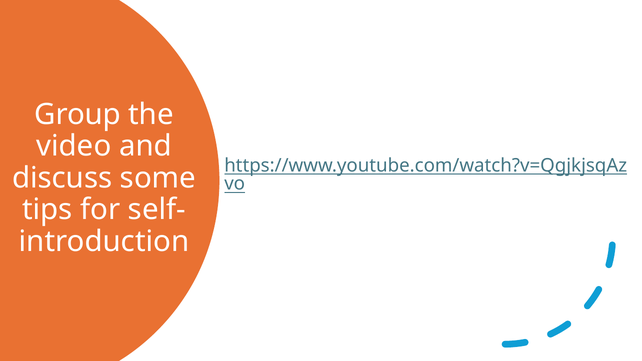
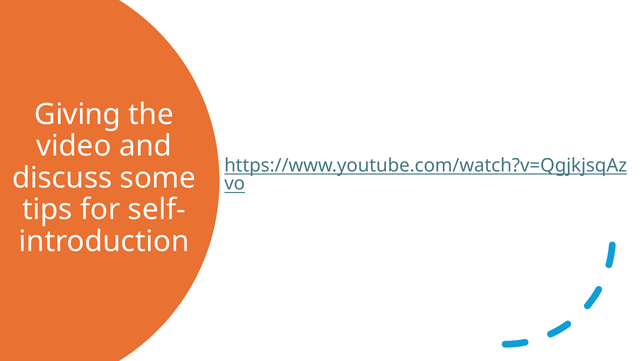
Group: Group -> Giving
